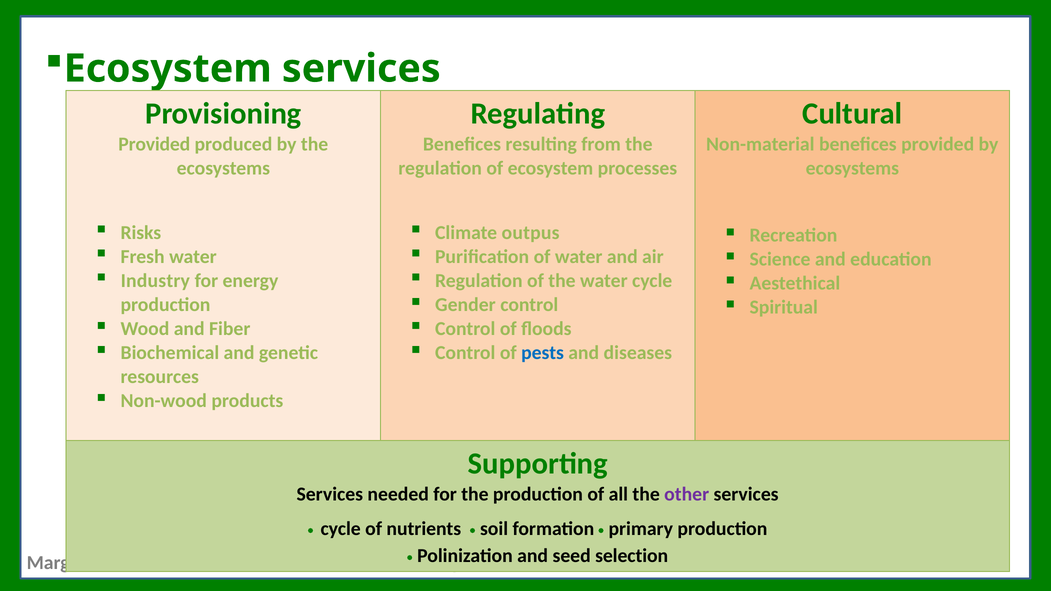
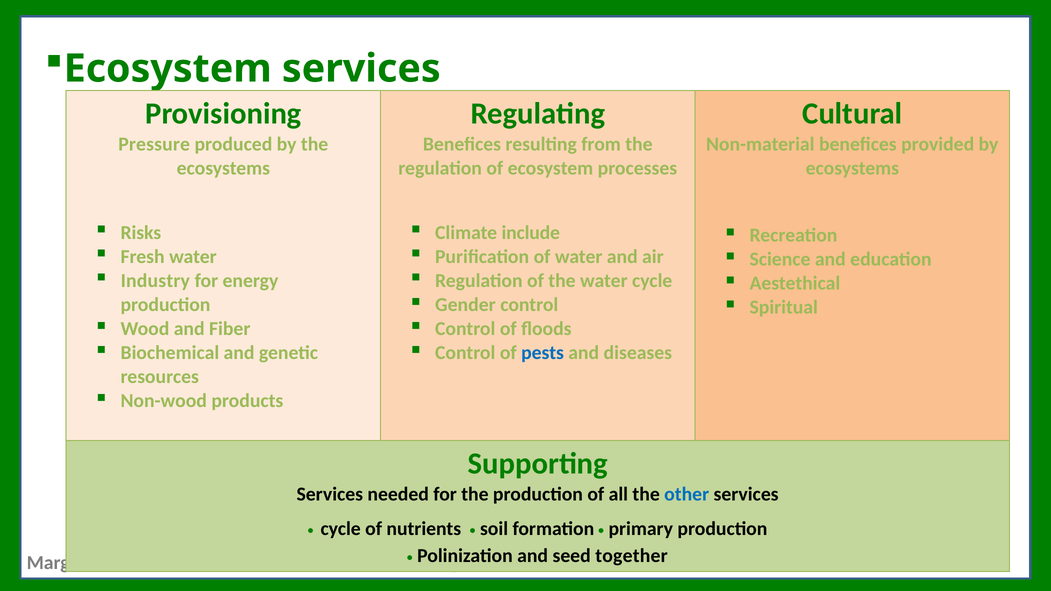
Provided at (154, 144): Provided -> Pressure
outpus: outpus -> include
other colour: purple -> blue
selection: selection -> together
